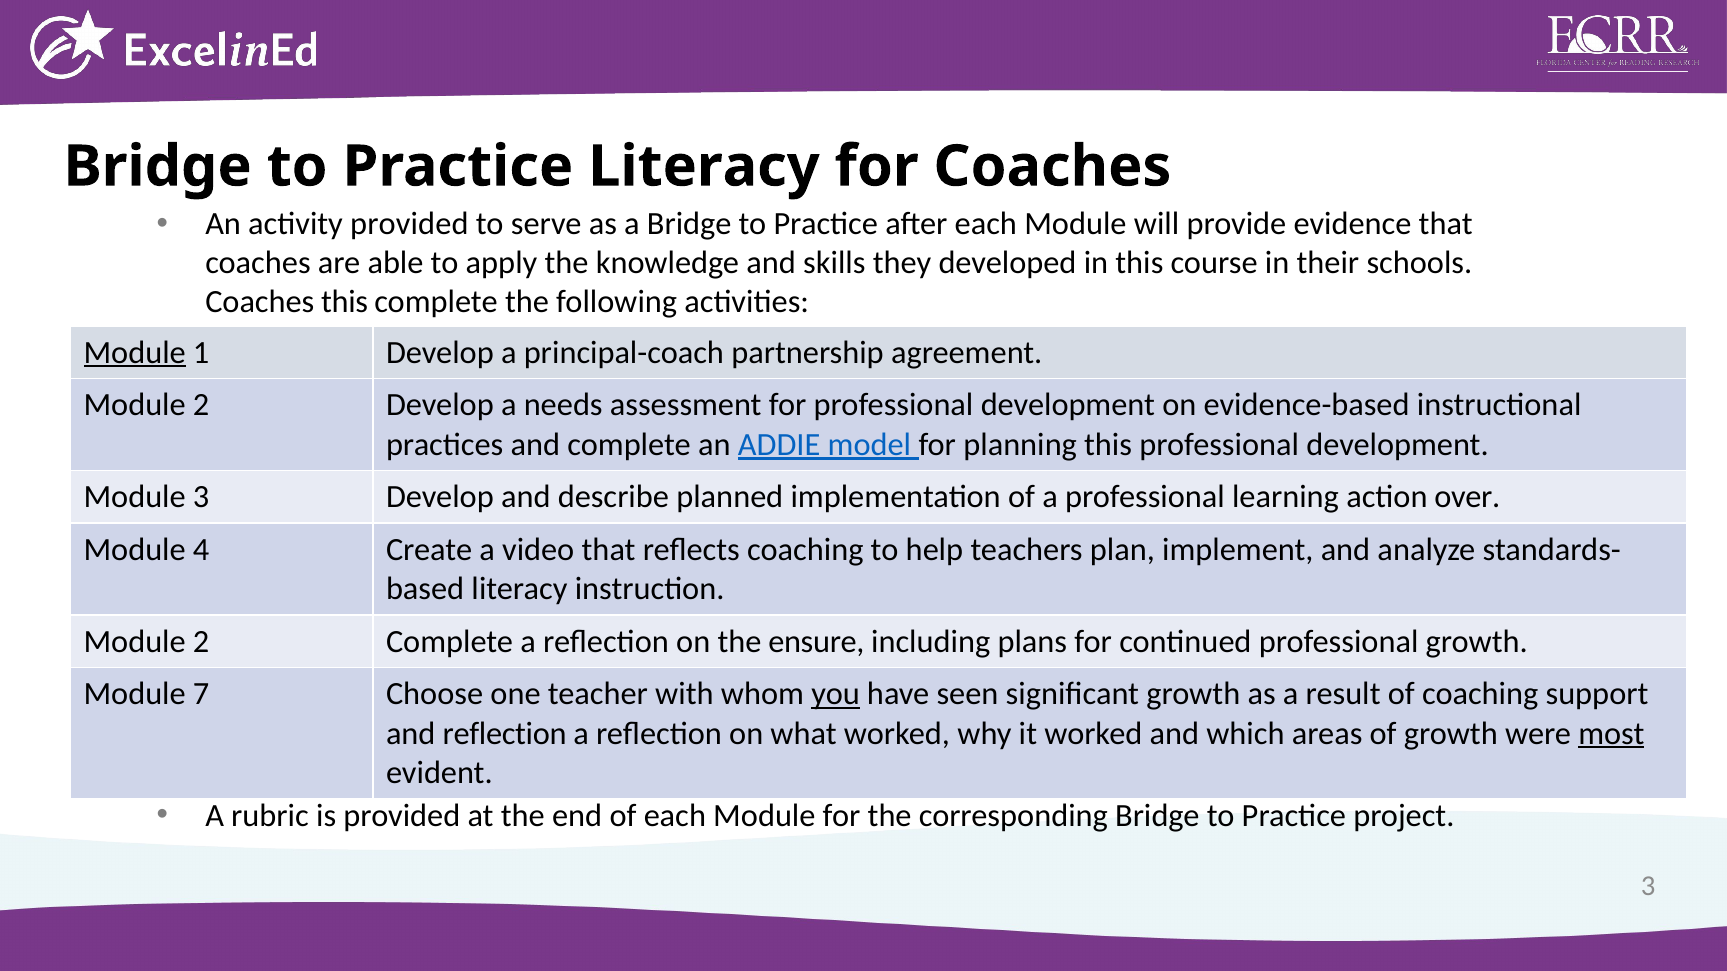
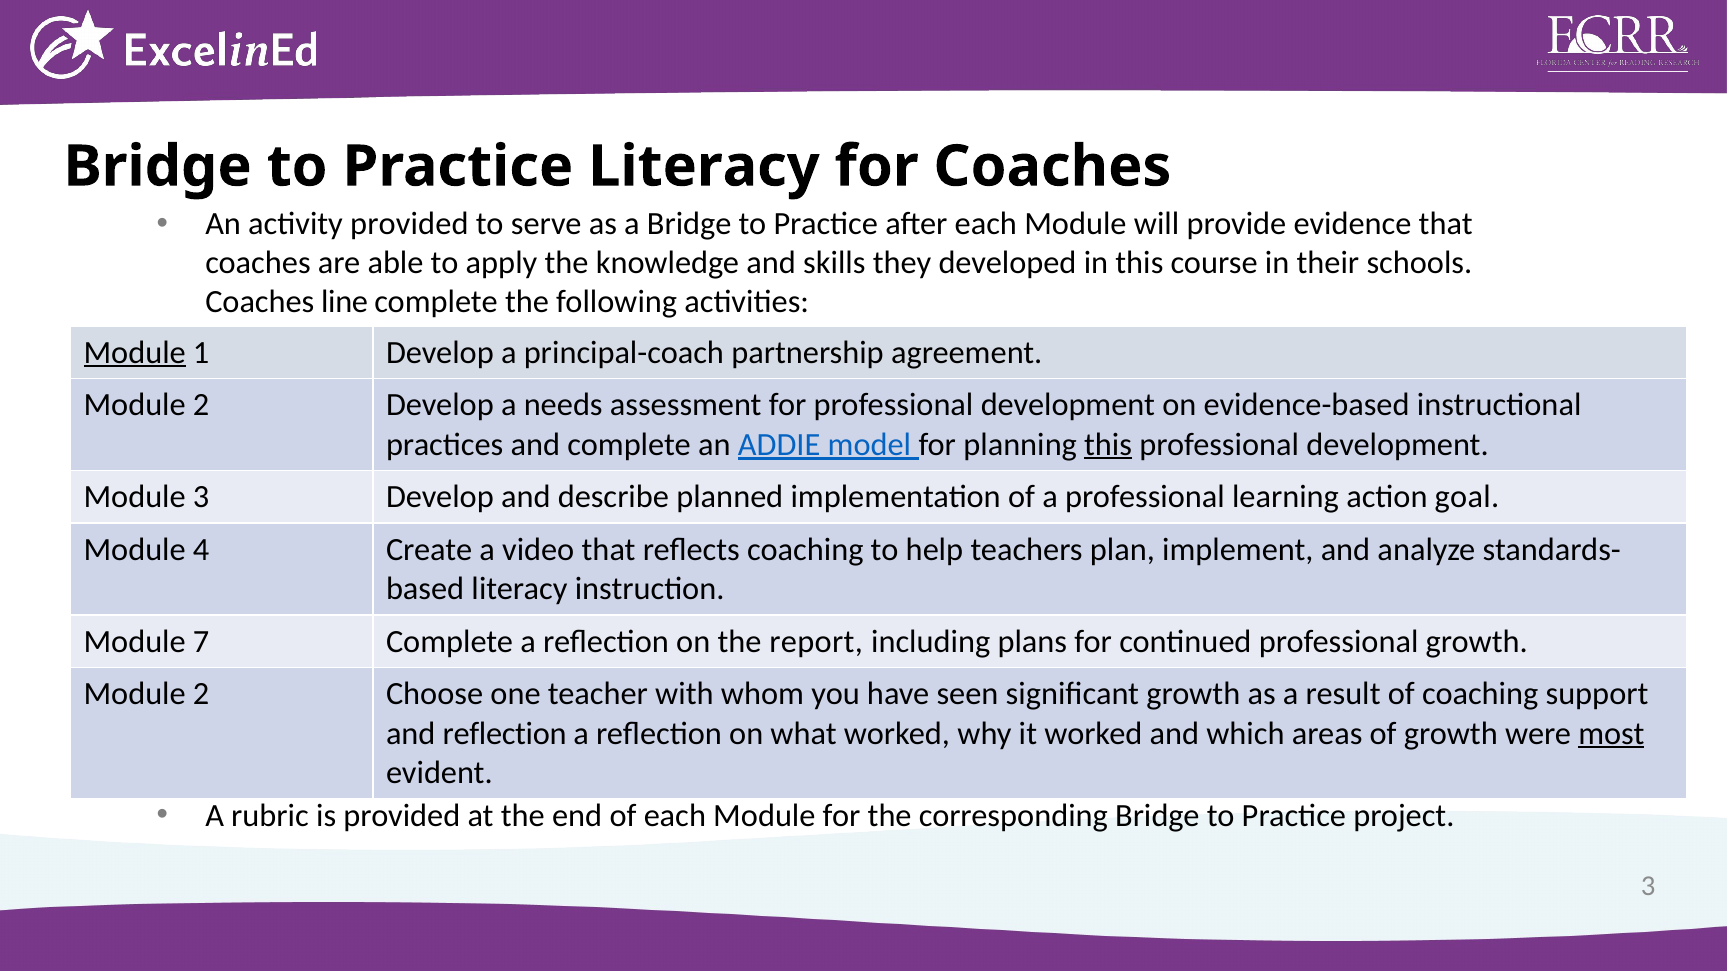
Coaches this: this -> line
this at (1108, 445) underline: none -> present
over: over -> goal
2 at (201, 642): 2 -> 7
ensure: ensure -> report
7 at (201, 694): 7 -> 2
you underline: present -> none
